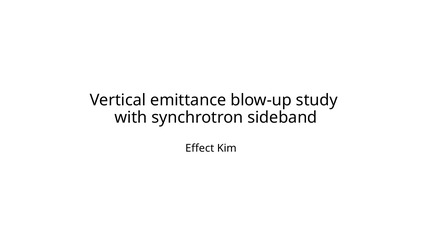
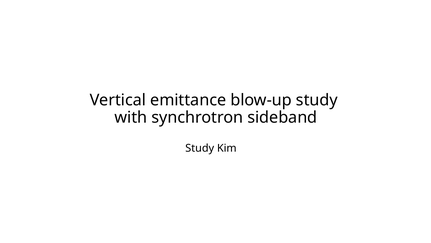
Effect at (200, 148): Effect -> Study
